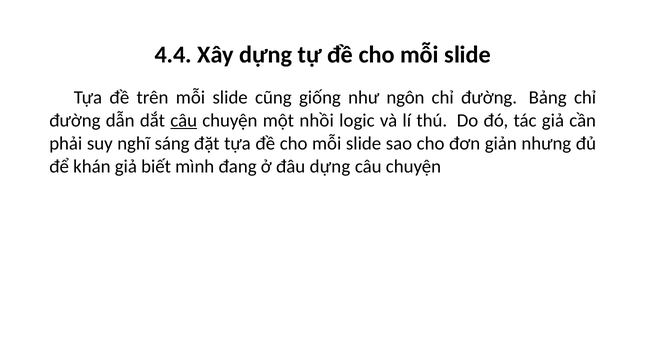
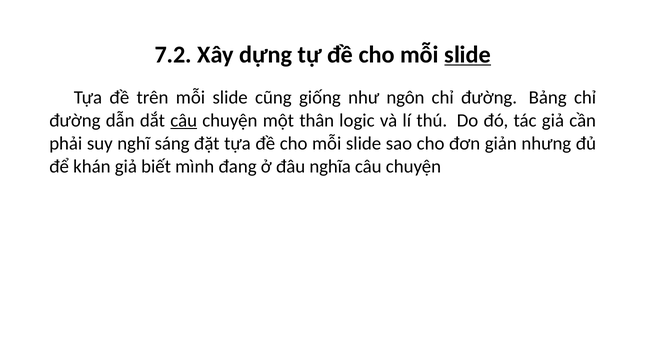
4.4: 4.4 -> 7.2
slide at (468, 54) underline: none -> present
nhồi: nhồi -> thân
đâu dựng: dựng -> nghĩa
